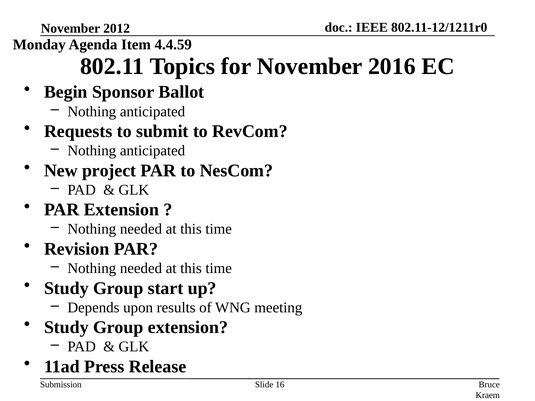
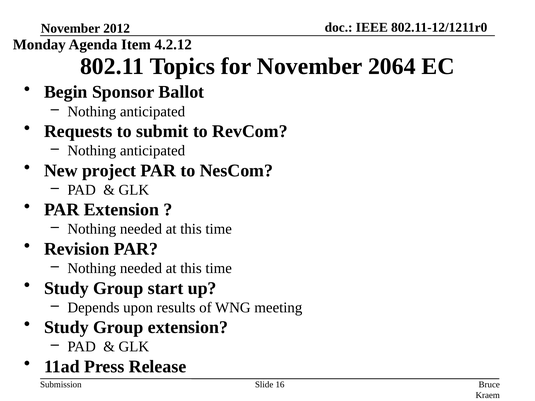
4.4.59: 4.4.59 -> 4.2.12
2016: 2016 -> 2064
